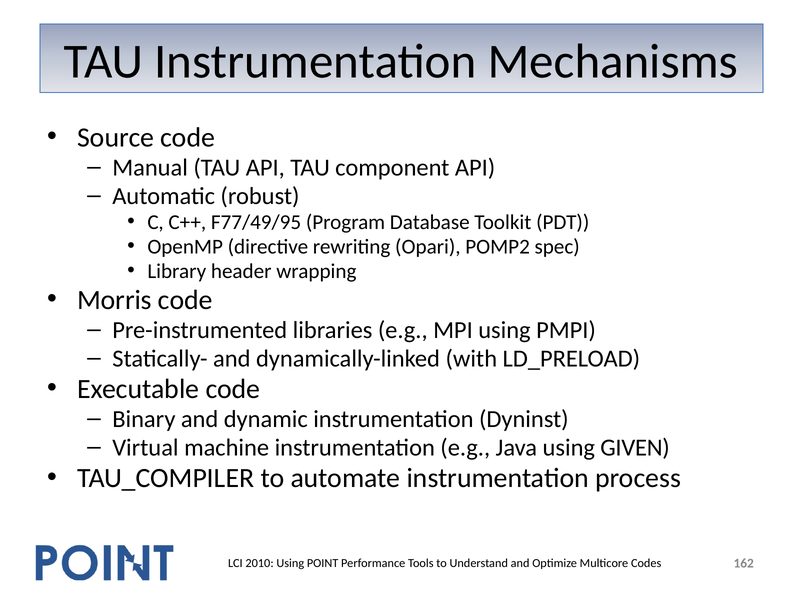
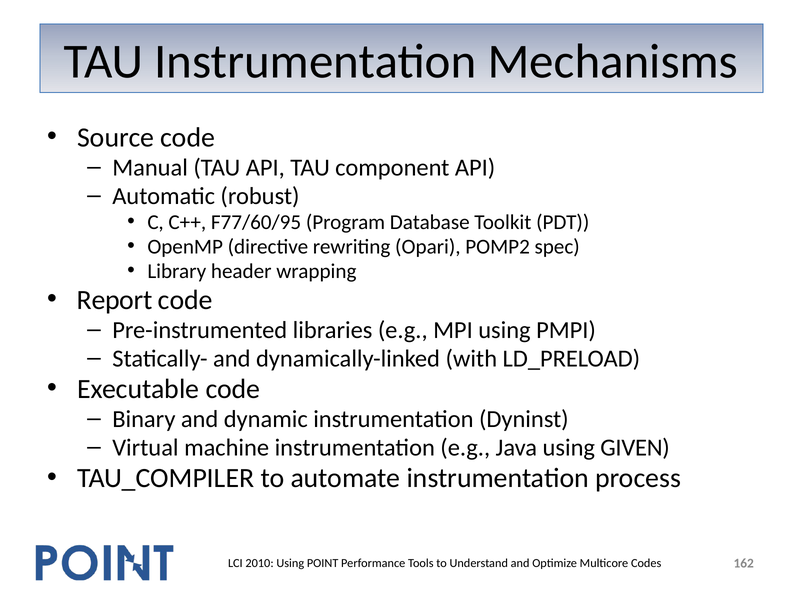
F77/49/95: F77/49/95 -> F77/60/95
Morris: Morris -> Report
